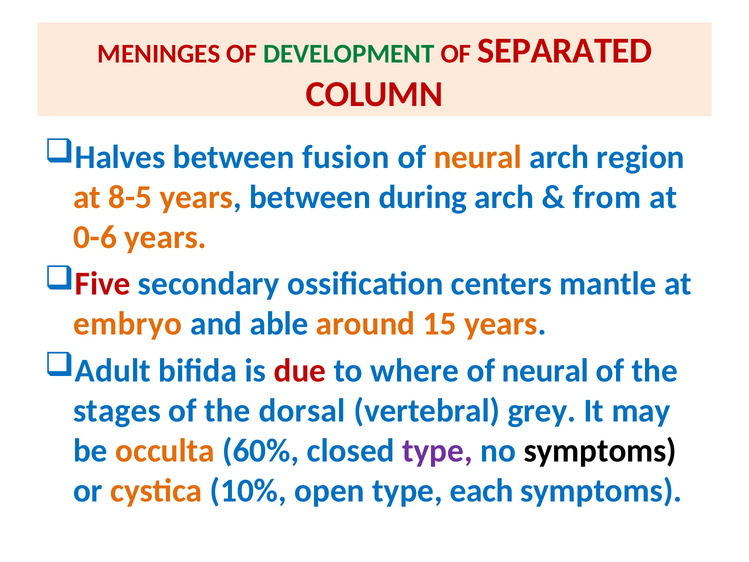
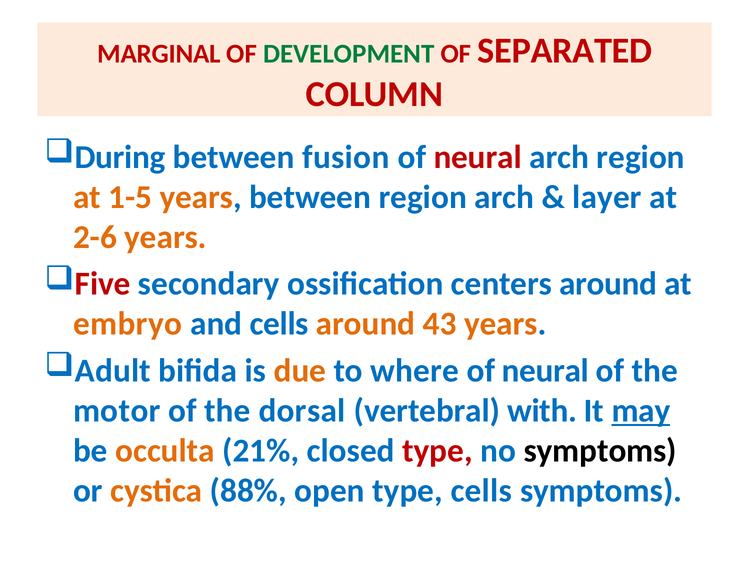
MENINGES: MENINGES -> MARGINAL
Halves: Halves -> During
neural at (478, 157) colour: orange -> red
8-5: 8-5 -> 1-5
between during: during -> region
from: from -> layer
0-6: 0-6 -> 2-6
centers mantle: mantle -> around
and able: able -> cells
15: 15 -> 43
due colour: red -> orange
stages: stages -> motor
grey: grey -> with
may underline: none -> present
60%: 60% -> 21%
type at (437, 450) colour: purple -> red
10%: 10% -> 88%
type each: each -> cells
